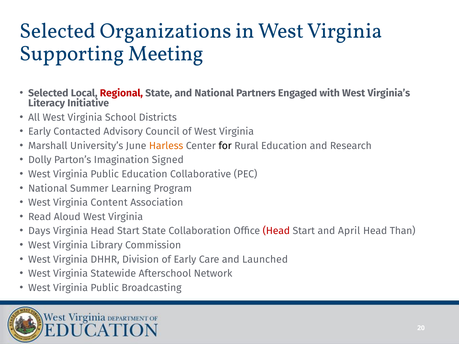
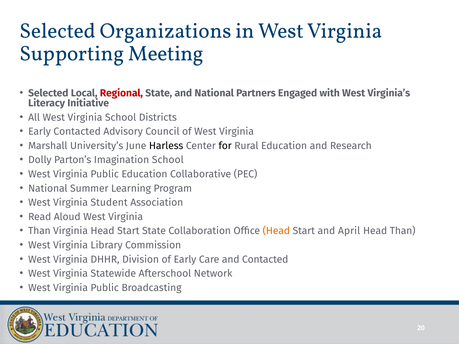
Harless colour: orange -> black
Imagination Signed: Signed -> School
Content: Content -> Student
Days at (39, 231): Days -> Than
Head at (276, 231) colour: red -> orange
and Launched: Launched -> Contacted
